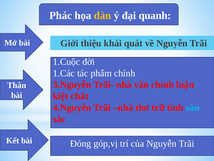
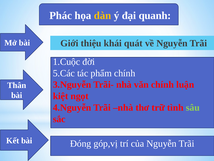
1.Các: 1.Các -> 5.Các
chất: chất -> ngọt
sâu colour: light blue -> light green
